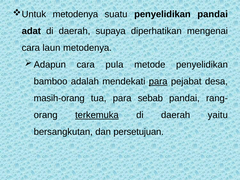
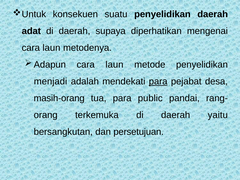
metodenya at (75, 14): metodenya -> konsekuen
penyelidikan pandai: pandai -> daerah
pula at (114, 65): pula -> laun
bamboo: bamboo -> menjadi
sebab: sebab -> public
terkemuka underline: present -> none
